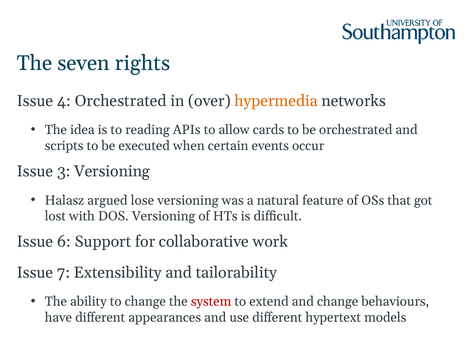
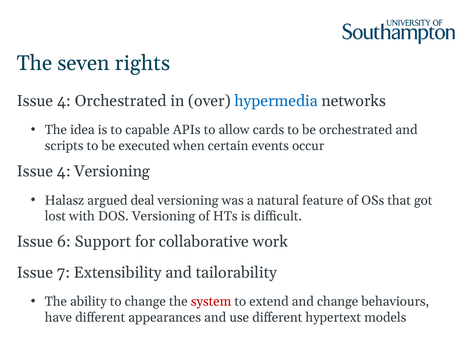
hypermedia colour: orange -> blue
reading: reading -> capable
3 at (64, 171): 3 -> 4
lose: lose -> deal
